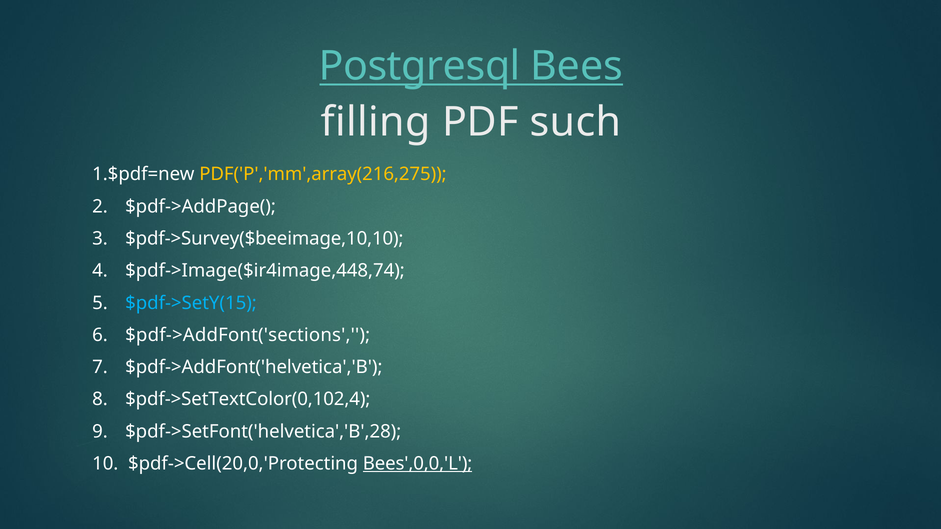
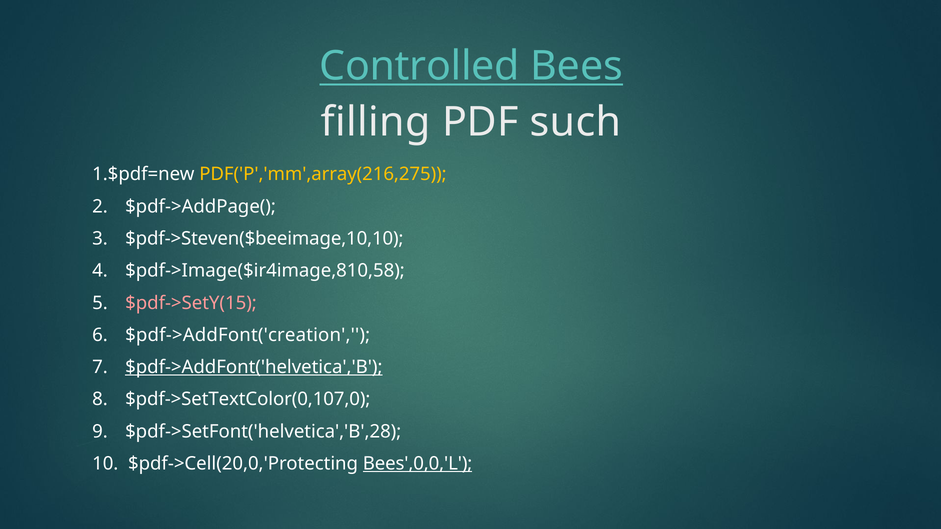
Postgresql: Postgresql -> Controlled
$pdf->Survey($beeimage,10,10: $pdf->Survey($beeimage,10,10 -> $pdf->Steven($beeimage,10,10
$pdf->Image($ir4image,448,74: $pdf->Image($ir4image,448,74 -> $pdf->Image($ir4image,810,58
$pdf->SetY(15 colour: light blue -> pink
$pdf->AddFont('sections: $pdf->AddFont('sections -> $pdf->AddFont('creation
$pdf->AddFont('helvetica','B underline: none -> present
$pdf->SetTextColor(0,102,4: $pdf->SetTextColor(0,102,4 -> $pdf->SetTextColor(0,107,0
